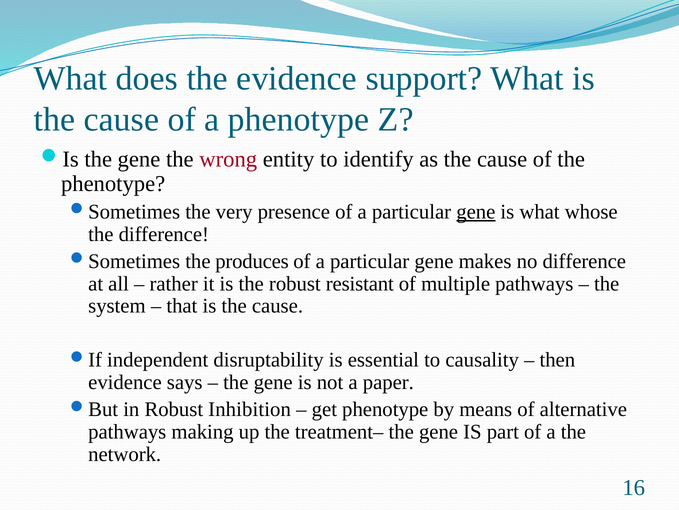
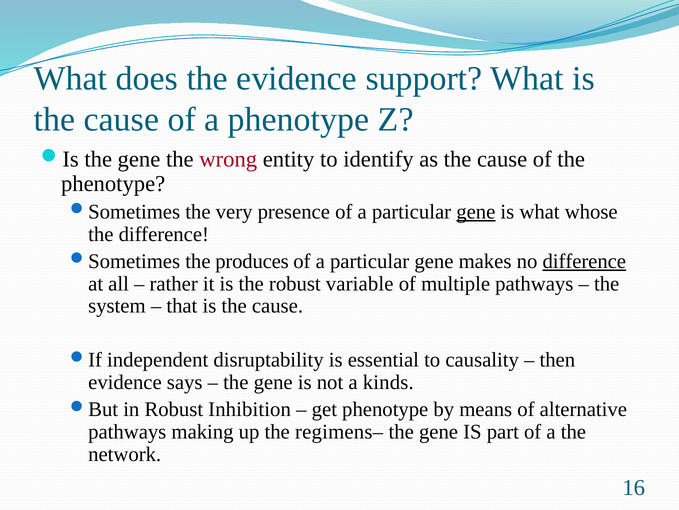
difference at (584, 261) underline: none -> present
resistant: resistant -> variable
paper: paper -> kinds
treatment–: treatment– -> regimens–
